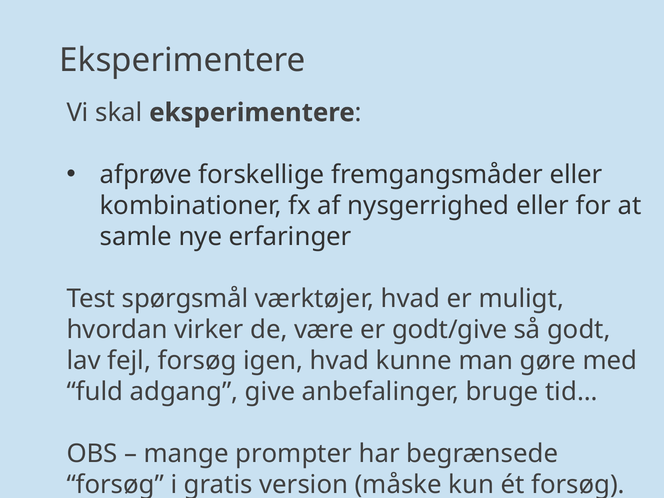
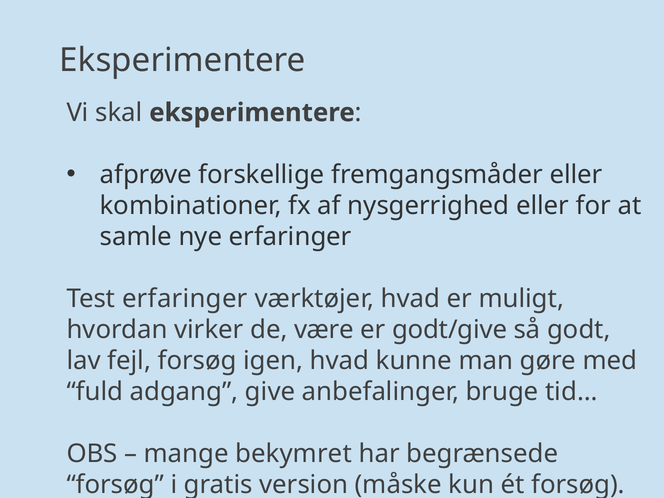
Test spørgsmål: spørgsmål -> erfaringer
prompter: prompter -> bekymret
